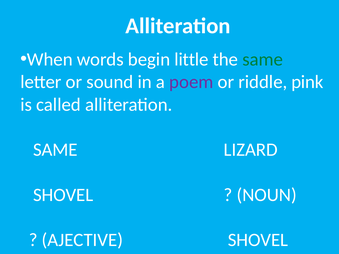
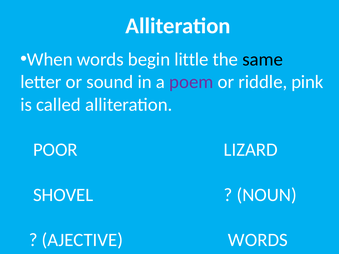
same at (263, 59) colour: green -> black
SAME at (55, 150): SAME -> POOR
AJECTIVE SHOVEL: SHOVEL -> WORDS
